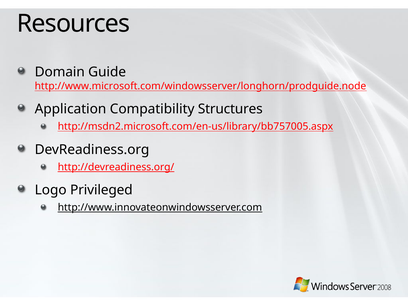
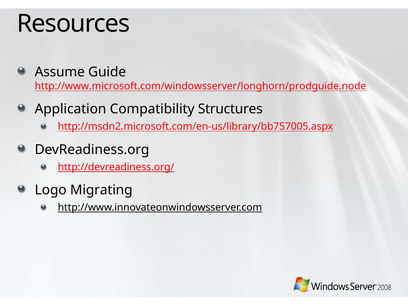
Domain: Domain -> Assume
Privileged: Privileged -> Migrating
